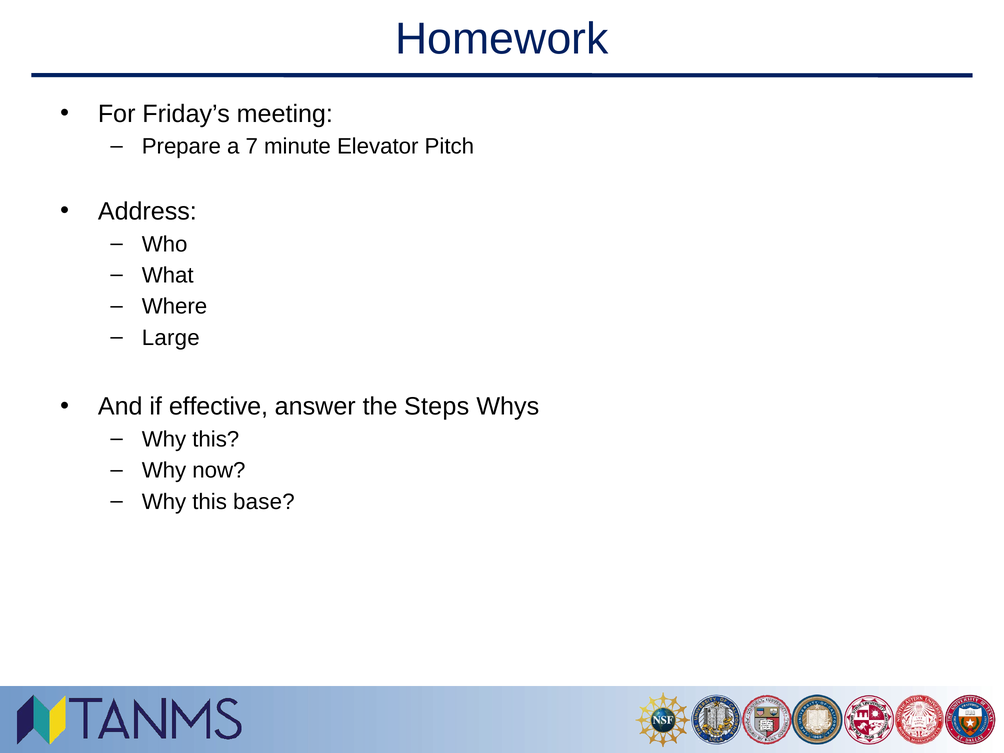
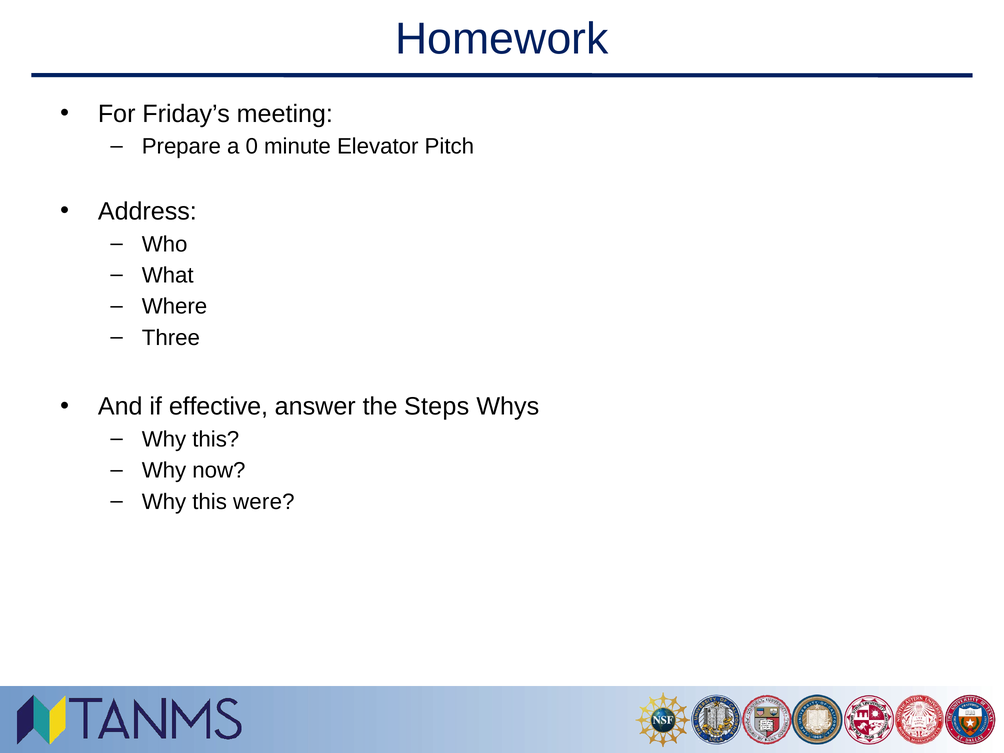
7: 7 -> 0
Large: Large -> Three
base: base -> were
